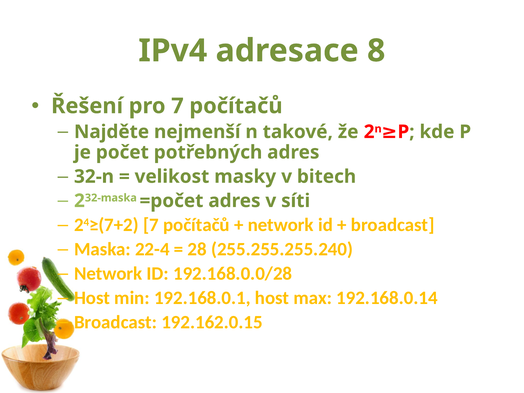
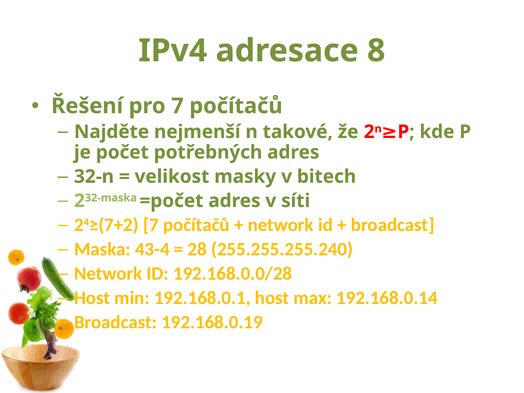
22-4: 22-4 -> 43-4
192.162.0.15: 192.162.0.15 -> 192.168.0.19
